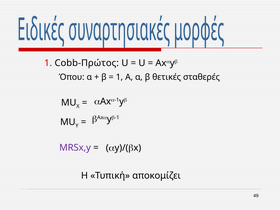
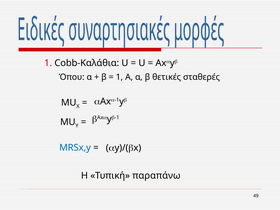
Cobb-Πρώτος: Cobb-Πρώτος -> Cobb-Καλάθια
MRSx,y colour: purple -> blue
αποκομίζει: αποκομίζει -> παραπάνω
